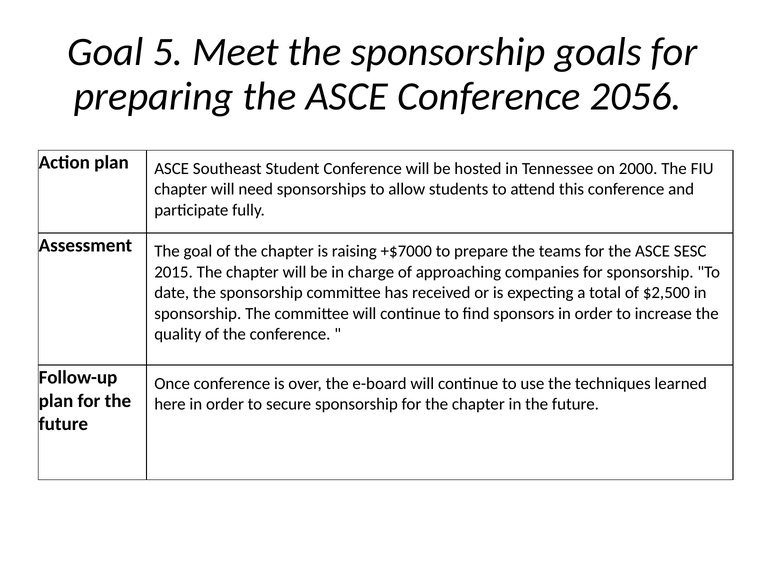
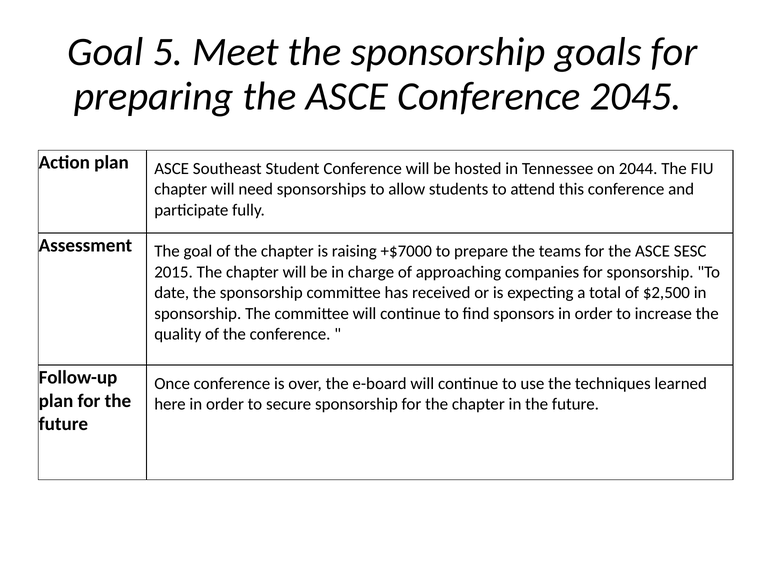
2056: 2056 -> 2045
2000: 2000 -> 2044
